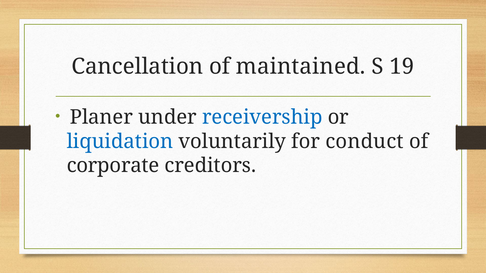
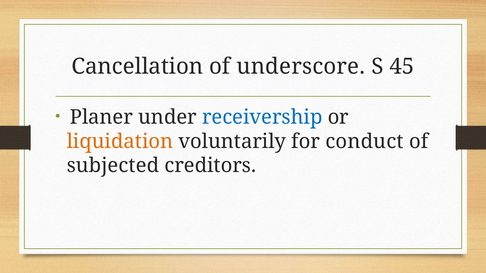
maintained: maintained -> underscore
19: 19 -> 45
liquidation colour: blue -> orange
corporate: corporate -> subjected
